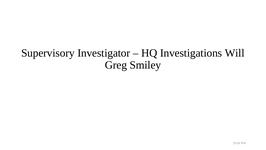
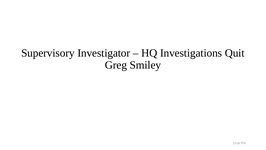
Will: Will -> Quit
